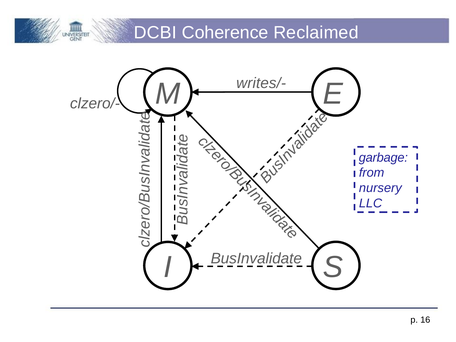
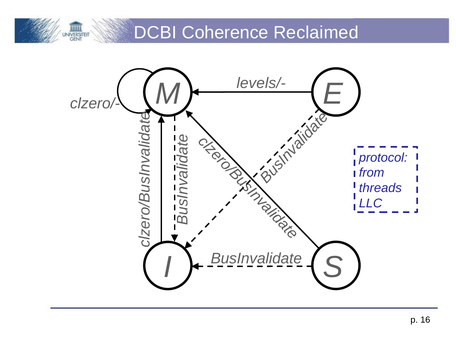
writes/-: writes/- -> levels/-
garbage: garbage -> protocol
nursery: nursery -> threads
